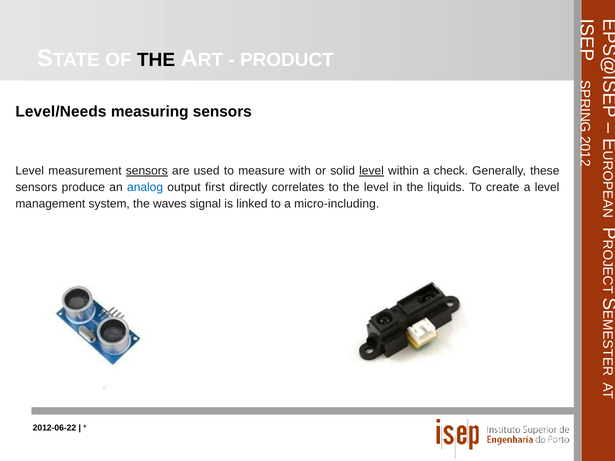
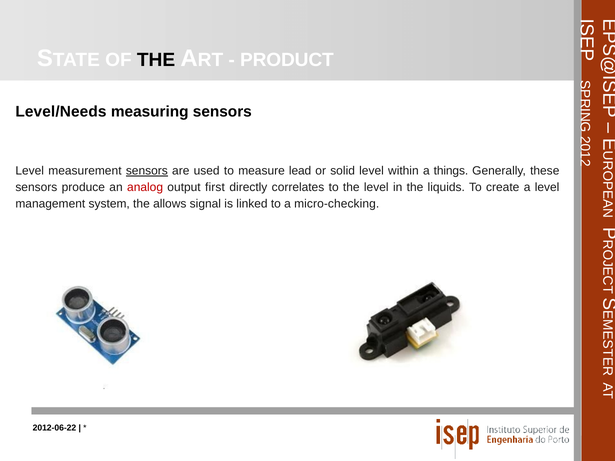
with: with -> lead
level at (371, 171) underline: present -> none
check: check -> things
analog colour: blue -> red
waves: waves -> allows
micro-including: micro-including -> micro-checking
